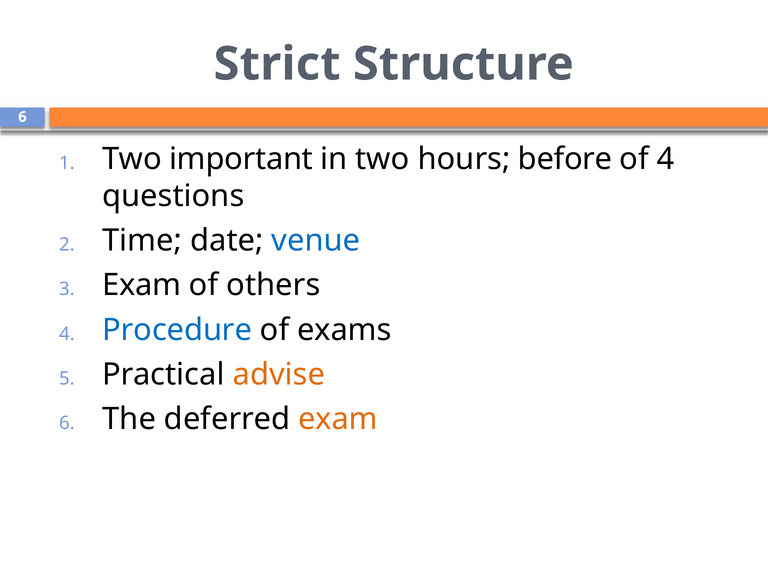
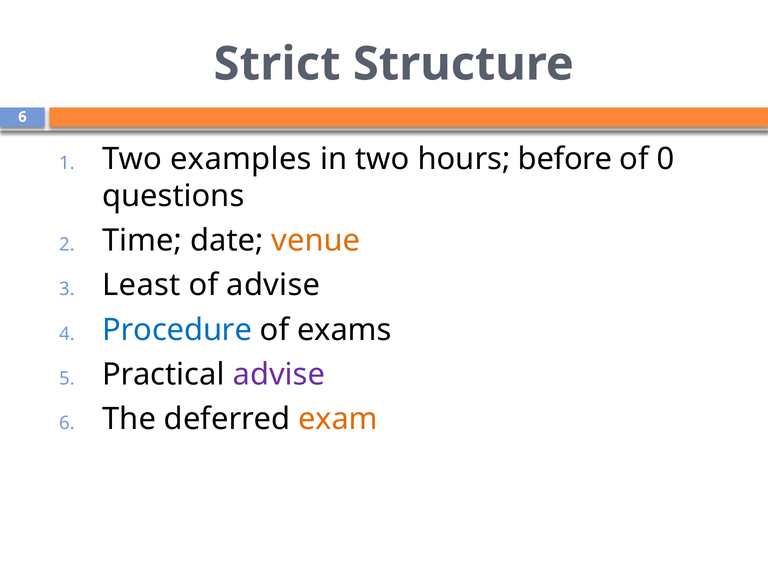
important: important -> examples
of 4: 4 -> 0
venue colour: blue -> orange
Exam at (142, 285): Exam -> Least
of others: others -> advise
advise at (279, 374) colour: orange -> purple
